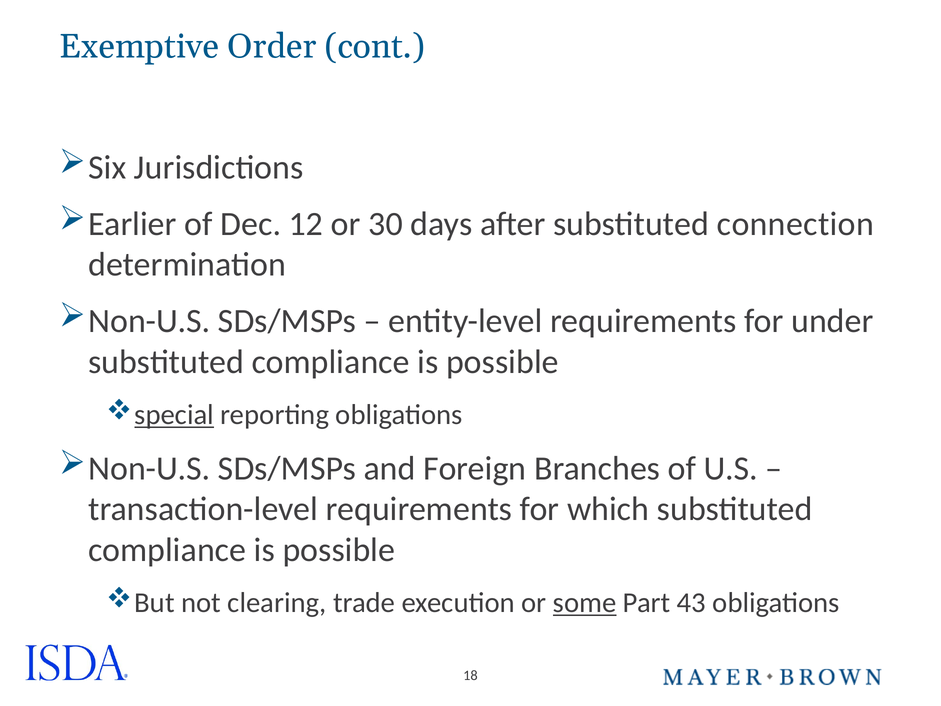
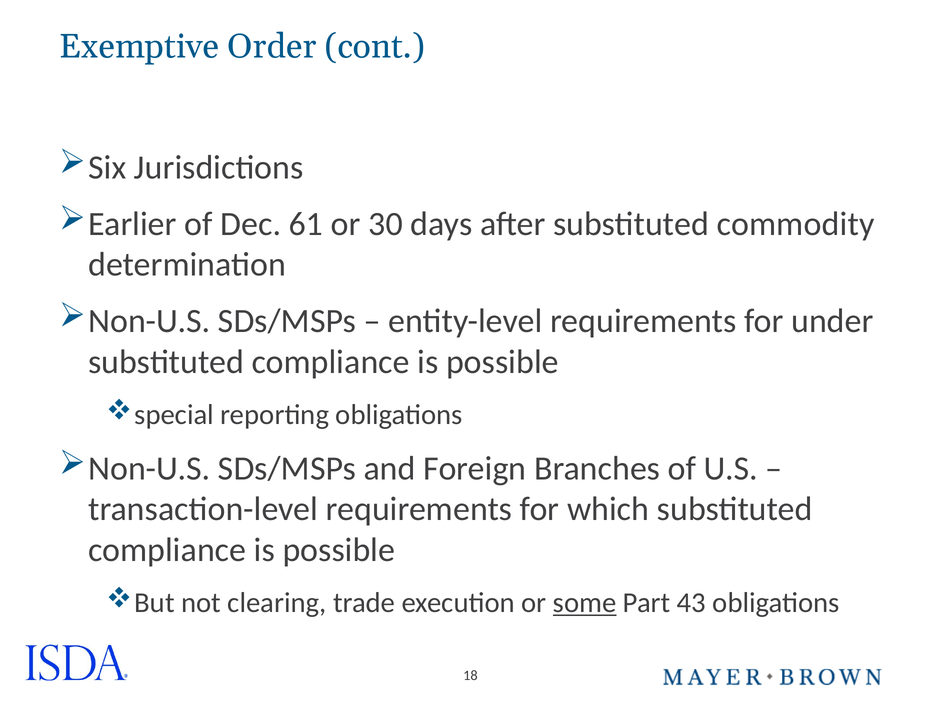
12: 12 -> 61
connection: connection -> commodity
special underline: present -> none
